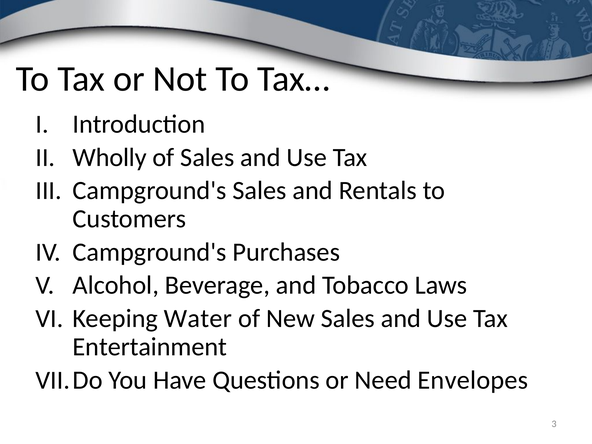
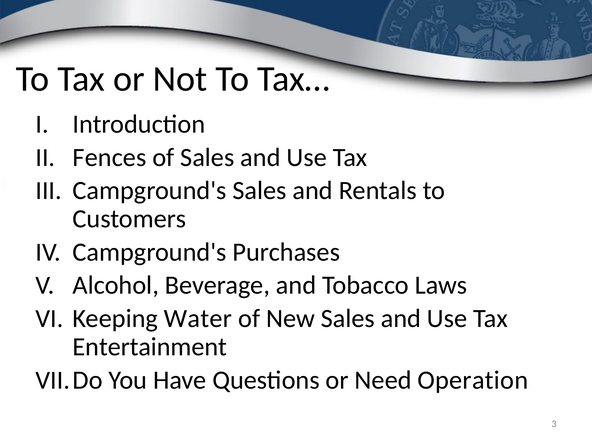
Wholly: Wholly -> Fences
Envelopes: Envelopes -> Operation
